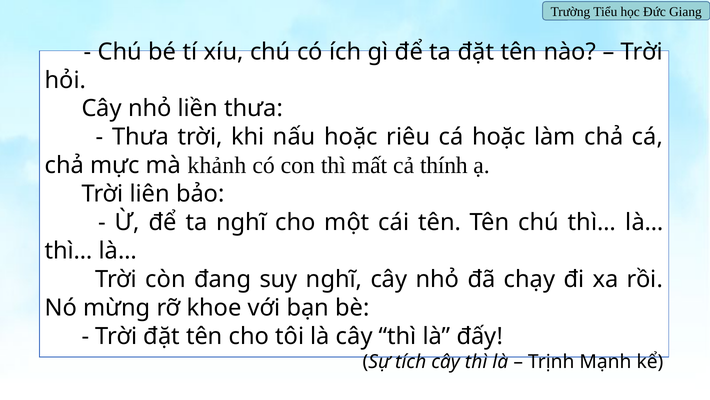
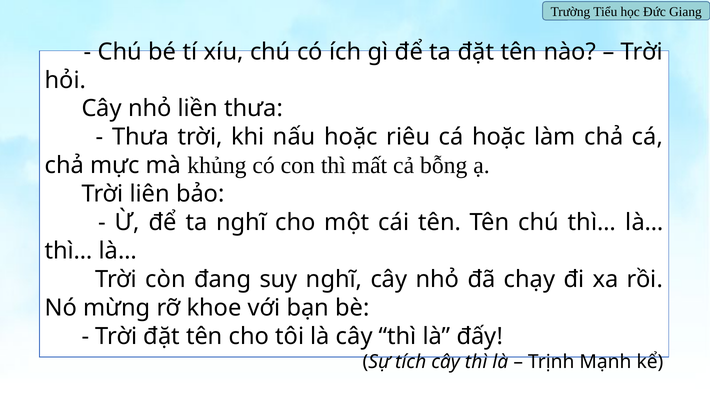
khảnh: khảnh -> khủng
thính: thính -> bỗng
